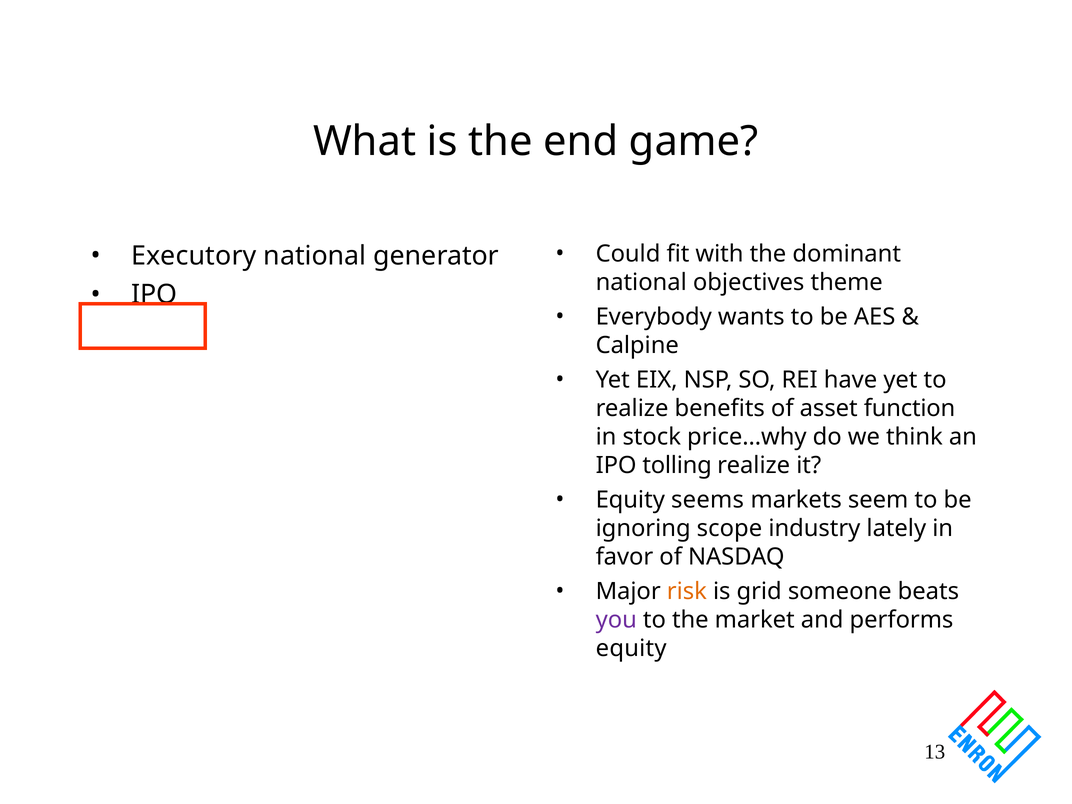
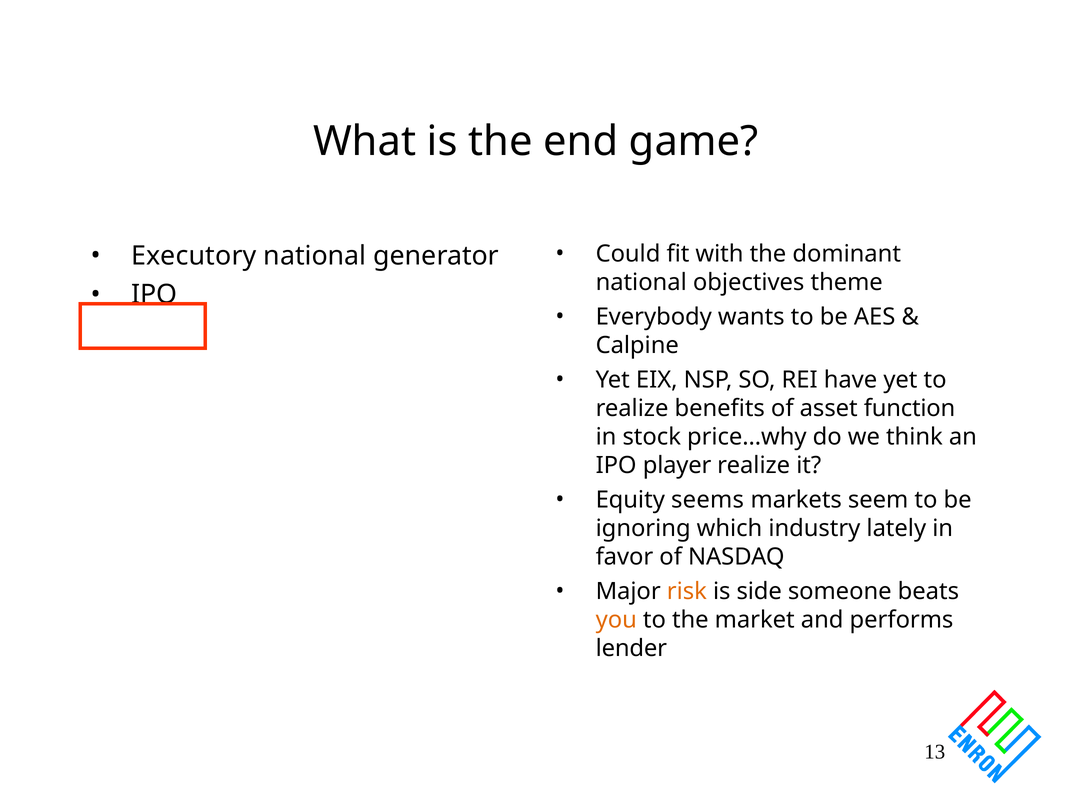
tolling: tolling -> player
scope: scope -> which
grid: grid -> side
you colour: purple -> orange
equity at (631, 648): equity -> lender
